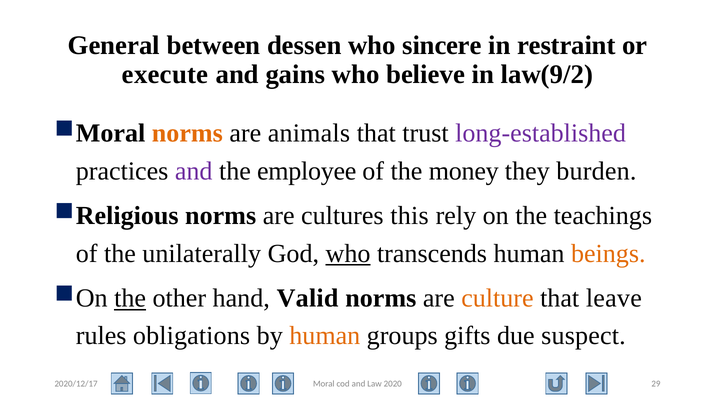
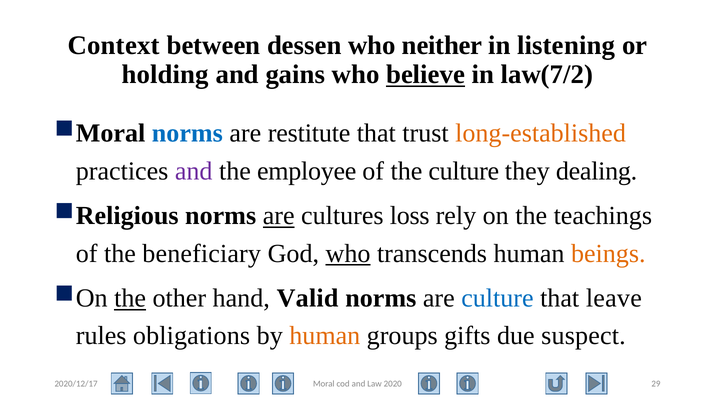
General: General -> Context
sincere: sincere -> neither
restraint: restraint -> listening
execute: execute -> holding
believe underline: none -> present
law(9/2: law(9/2 -> law(7/2
norms at (187, 133) colour: orange -> blue
animals: animals -> restitute
long-established colour: purple -> orange
the money: money -> culture
burden: burden -> dealing
are at (279, 216) underline: none -> present
this: this -> loss
unilaterally: unilaterally -> beneficiary
culture at (497, 299) colour: orange -> blue
